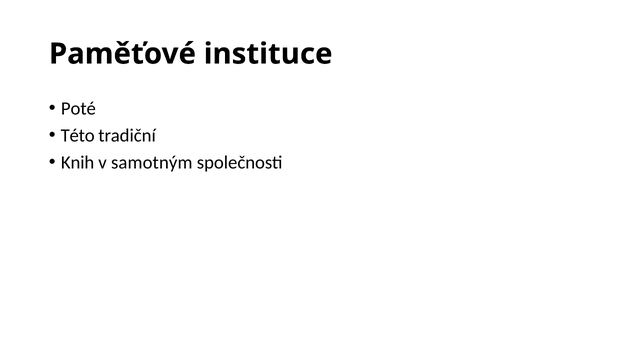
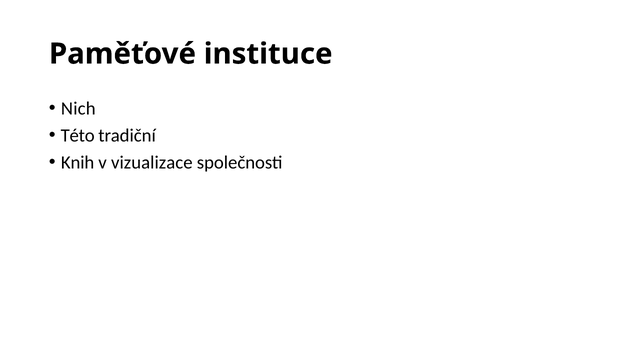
Poté: Poté -> Nich
samotným: samotným -> vizualizace
